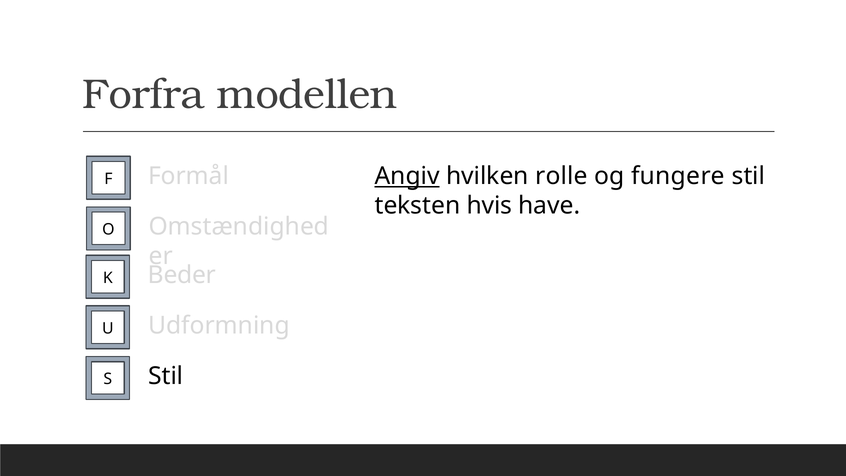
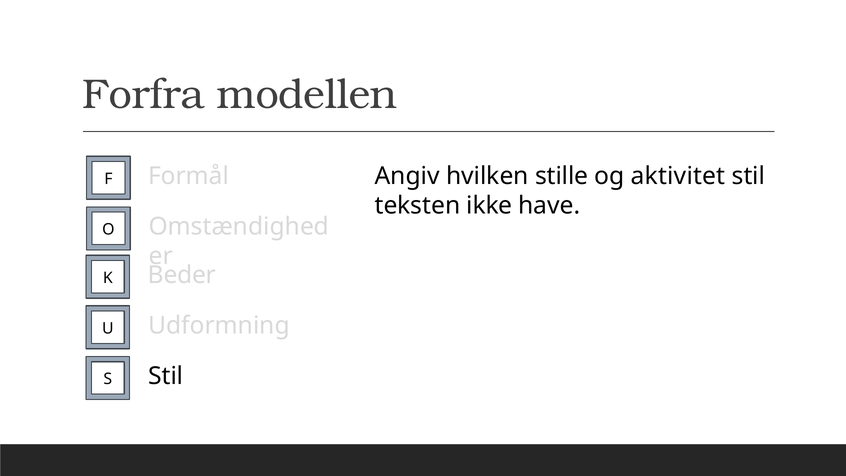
Angiv underline: present -> none
rolle: rolle -> stille
fungere: fungere -> aktivitet
hvis: hvis -> ikke
